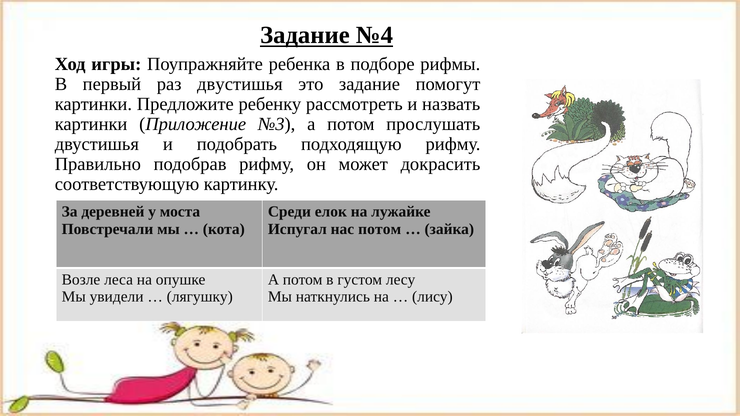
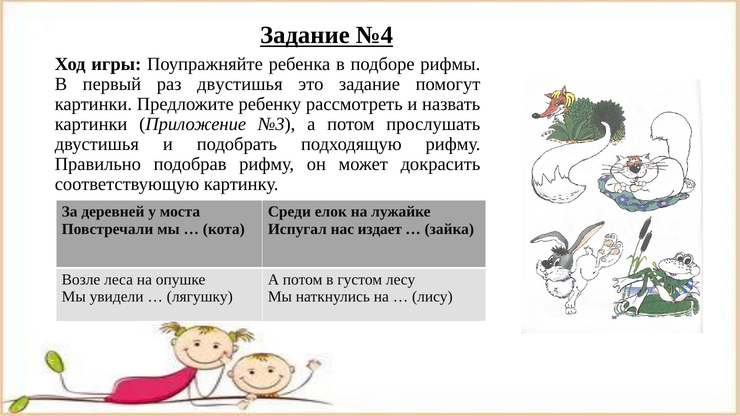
нас потом: потом -> издает
